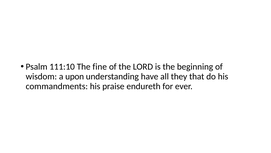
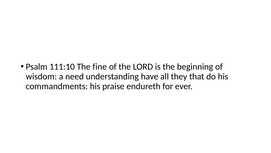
upon: upon -> need
